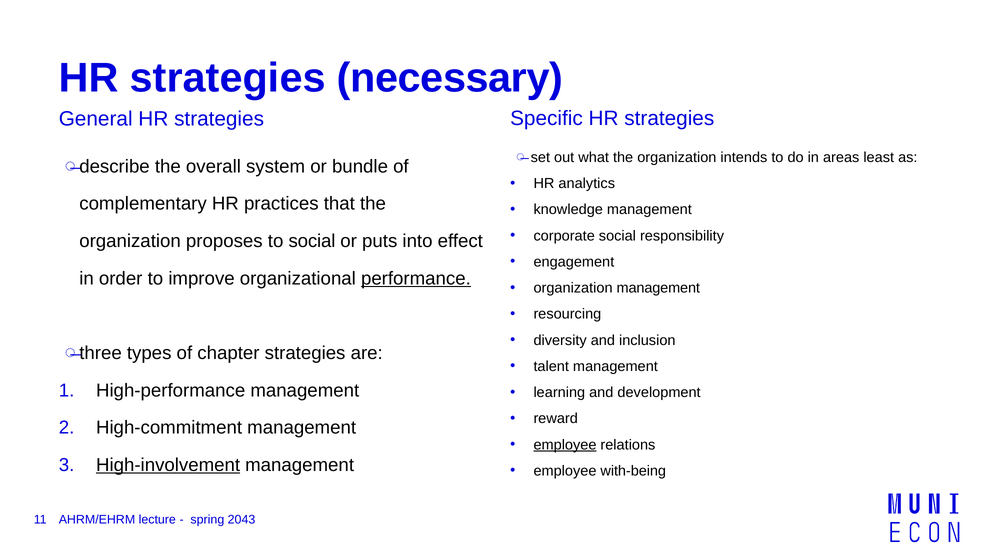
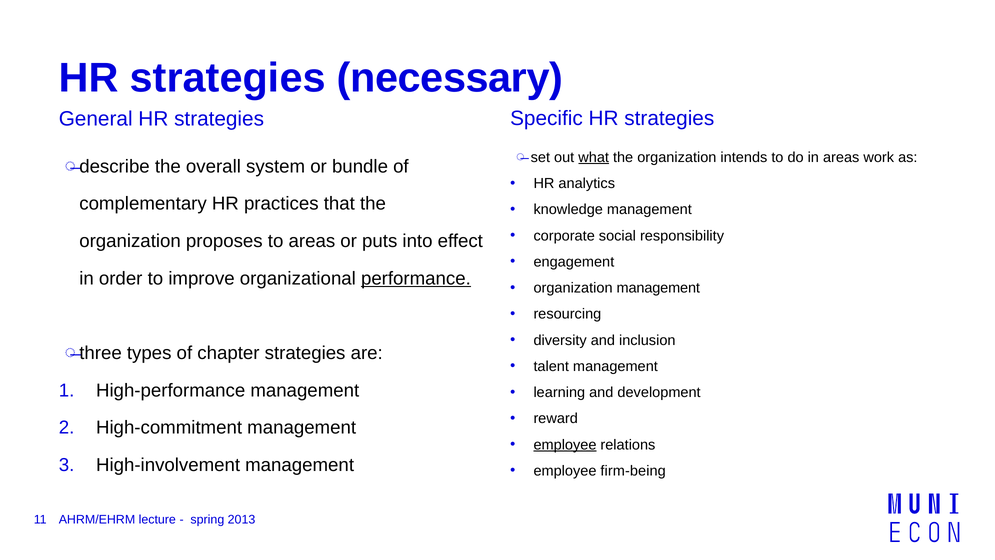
what underline: none -> present
least: least -> work
to social: social -> areas
High-involvement underline: present -> none
with-being: with-being -> firm-being
2043: 2043 -> 2013
